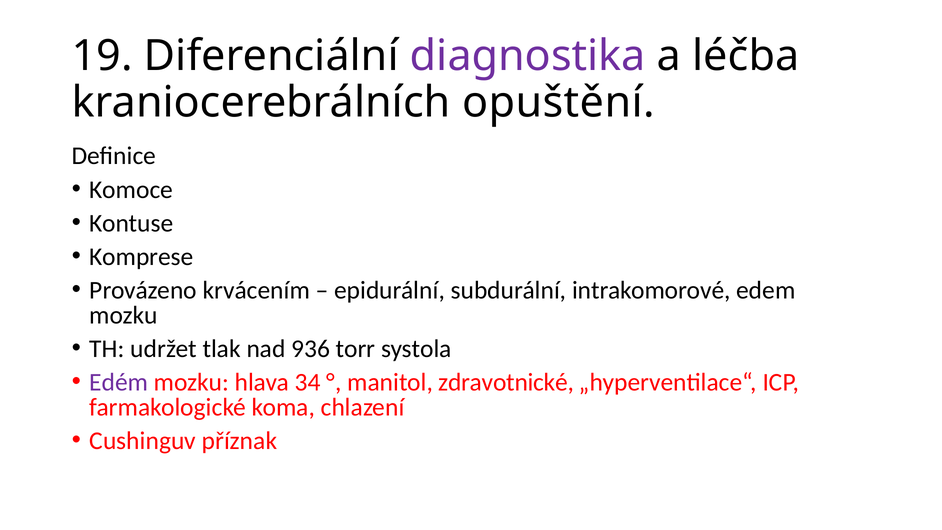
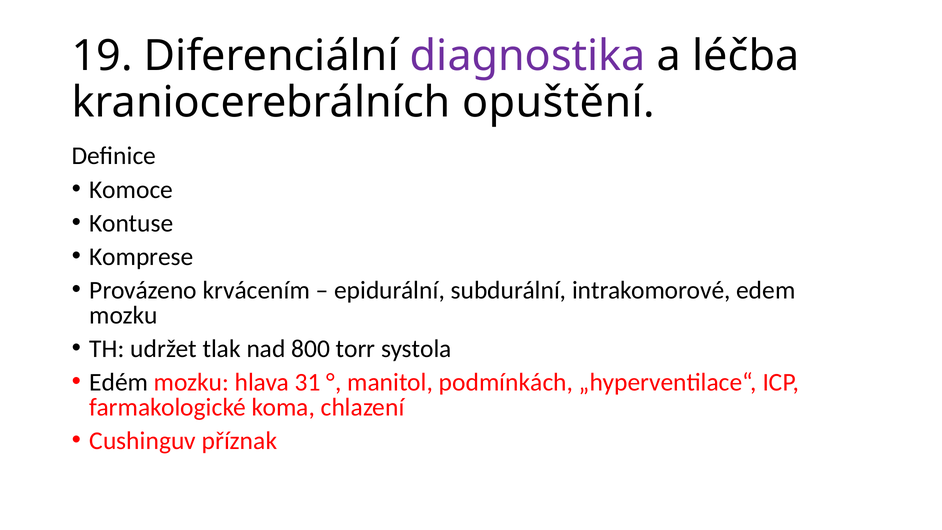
936: 936 -> 800
Edém colour: purple -> black
34: 34 -> 31
zdravotnické: zdravotnické -> podmínkách
